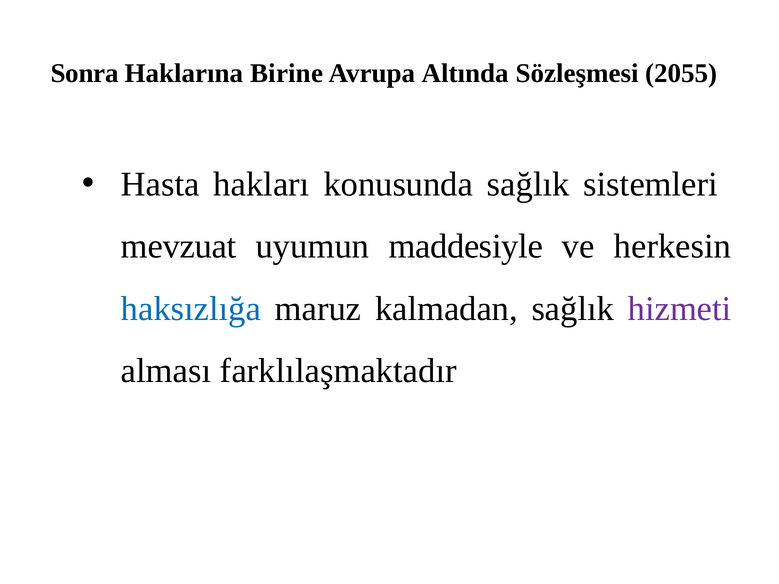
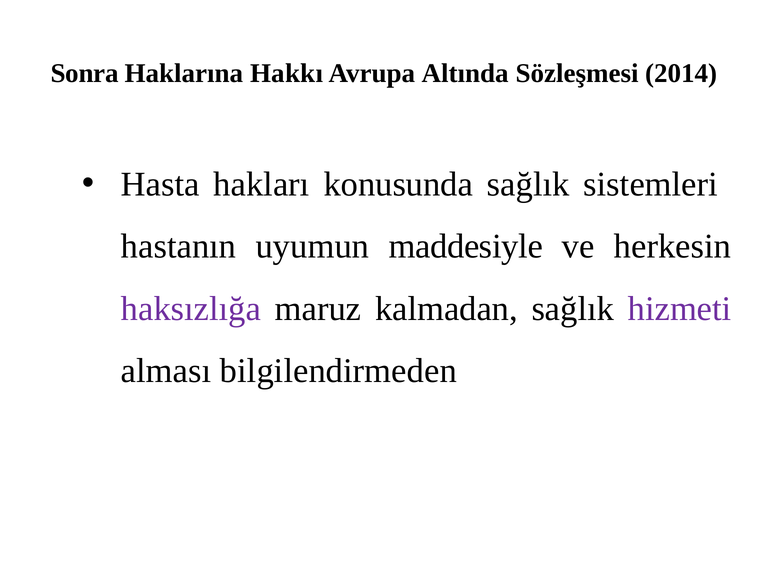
Birine: Birine -> Hakkı
2055: 2055 -> 2014
mevzuat: mevzuat -> hastanın
haksızlığa colour: blue -> purple
farklılaşmaktadır: farklılaşmaktadır -> bilgilendirmeden
